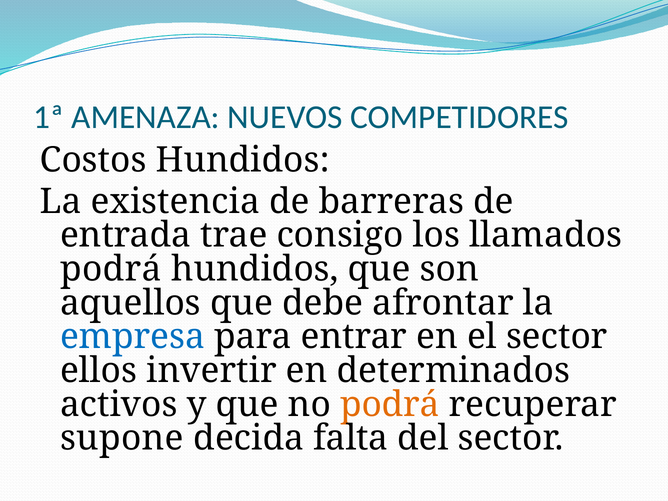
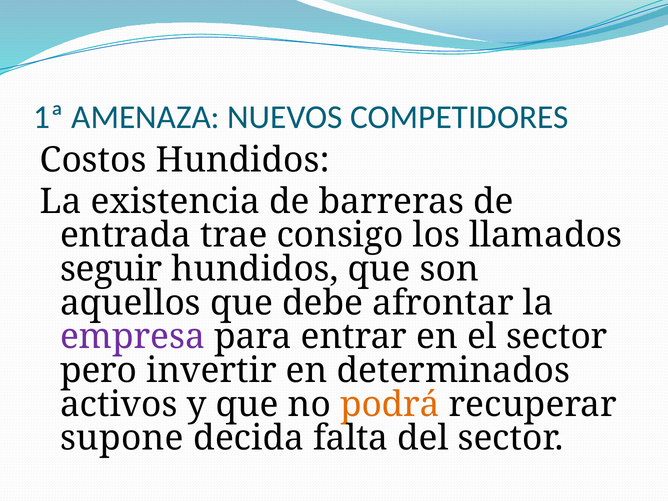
podrá at (111, 269): podrá -> seguir
empresa colour: blue -> purple
ellos: ellos -> pero
